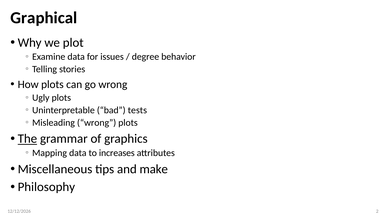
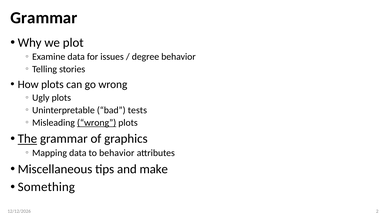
Graphical at (44, 18): Graphical -> Grammar
wrong at (97, 123) underline: none -> present
to increases: increases -> behavior
Philosophy: Philosophy -> Something
